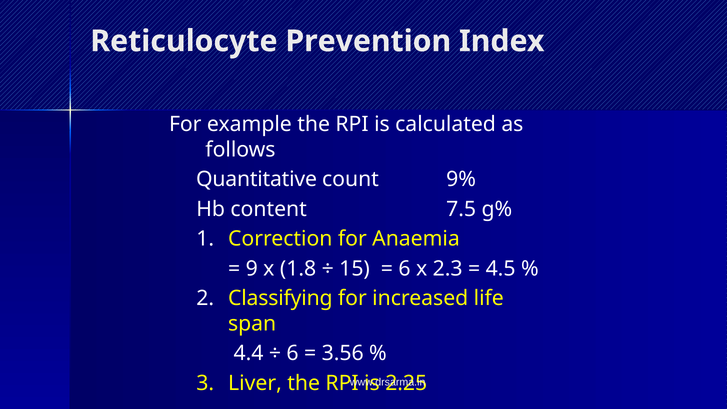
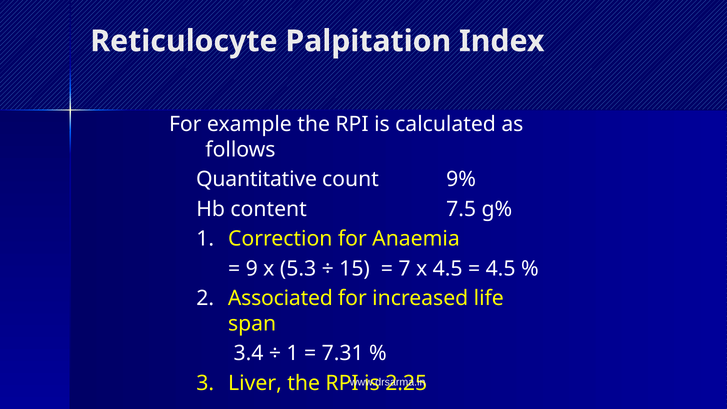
Prevention: Prevention -> Palpitation
1.8: 1.8 -> 5.3
6 at (404, 268): 6 -> 7
x 2.3: 2.3 -> 4.5
Classifying: Classifying -> Associated
4.4: 4.4 -> 3.4
6 at (293, 353): 6 -> 1
3.56: 3.56 -> 7.31
